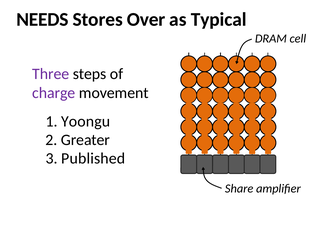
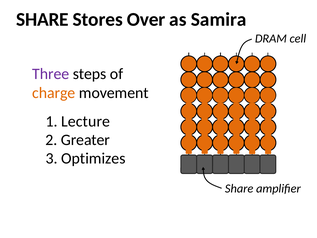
NEEDS at (42, 20): NEEDS -> SHARE
Typical: Typical -> Samira
charge colour: purple -> orange
Yoongu: Yoongu -> Lecture
Published: Published -> Optimizes
